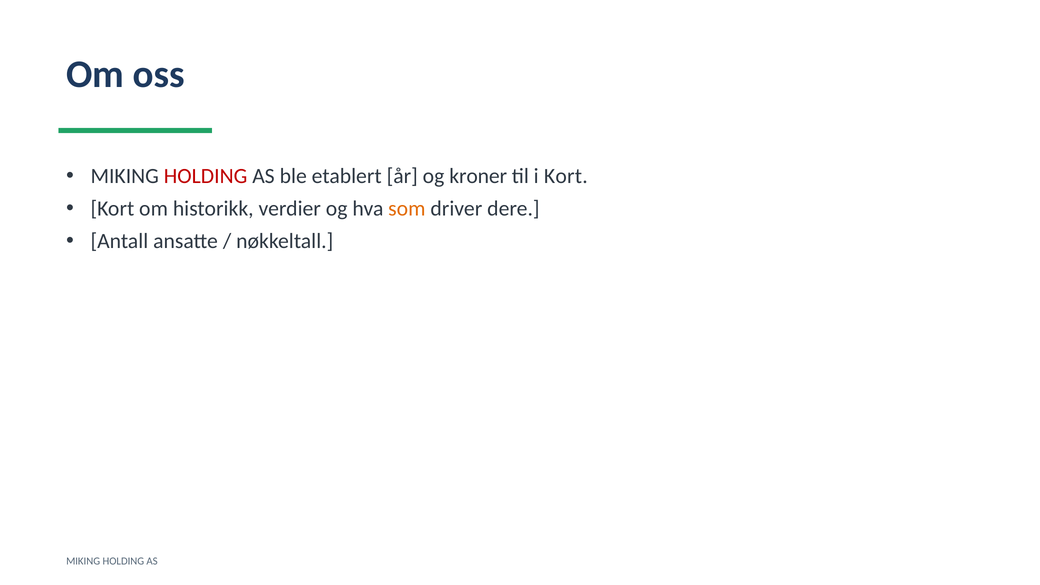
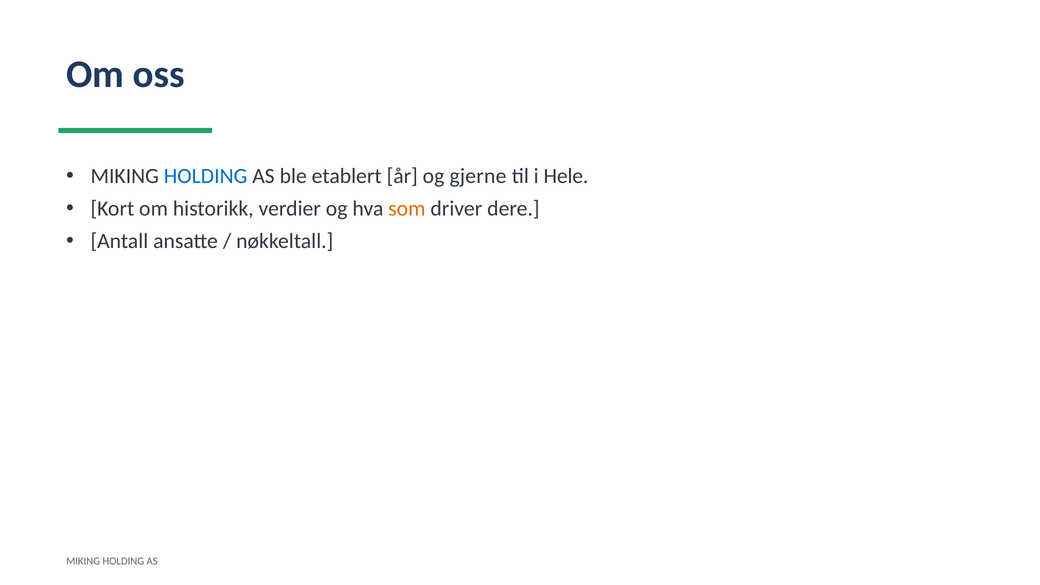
HOLDING at (206, 176) colour: red -> blue
kroner: kroner -> gjerne
i Kort: Kort -> Hele
